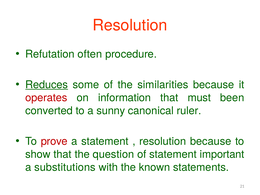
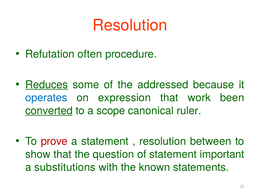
similarities: similarities -> addressed
operates colour: red -> blue
information: information -> expression
must: must -> work
converted underline: none -> present
sunny: sunny -> scope
resolution because: because -> between
